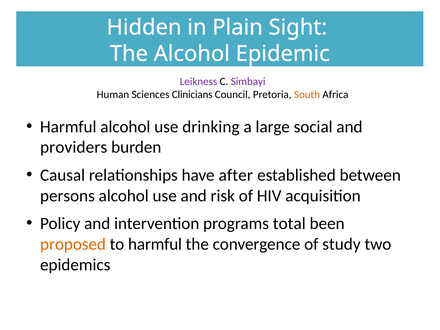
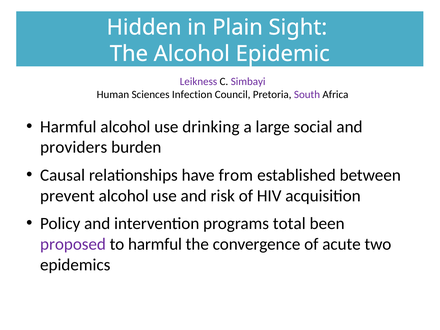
Clinicians: Clinicians -> Infection
South colour: orange -> purple
after: after -> from
persons: persons -> prevent
proposed colour: orange -> purple
study: study -> acute
